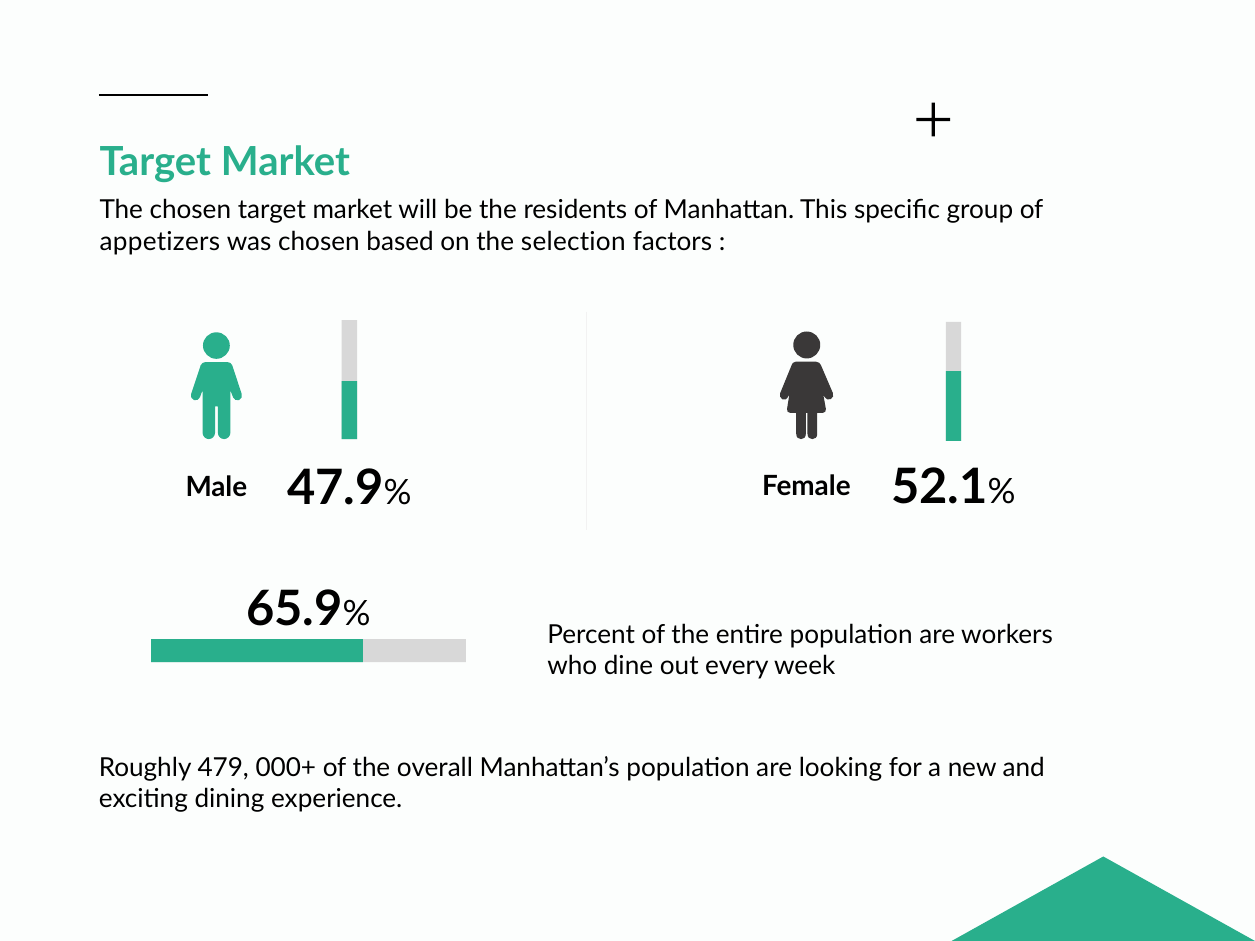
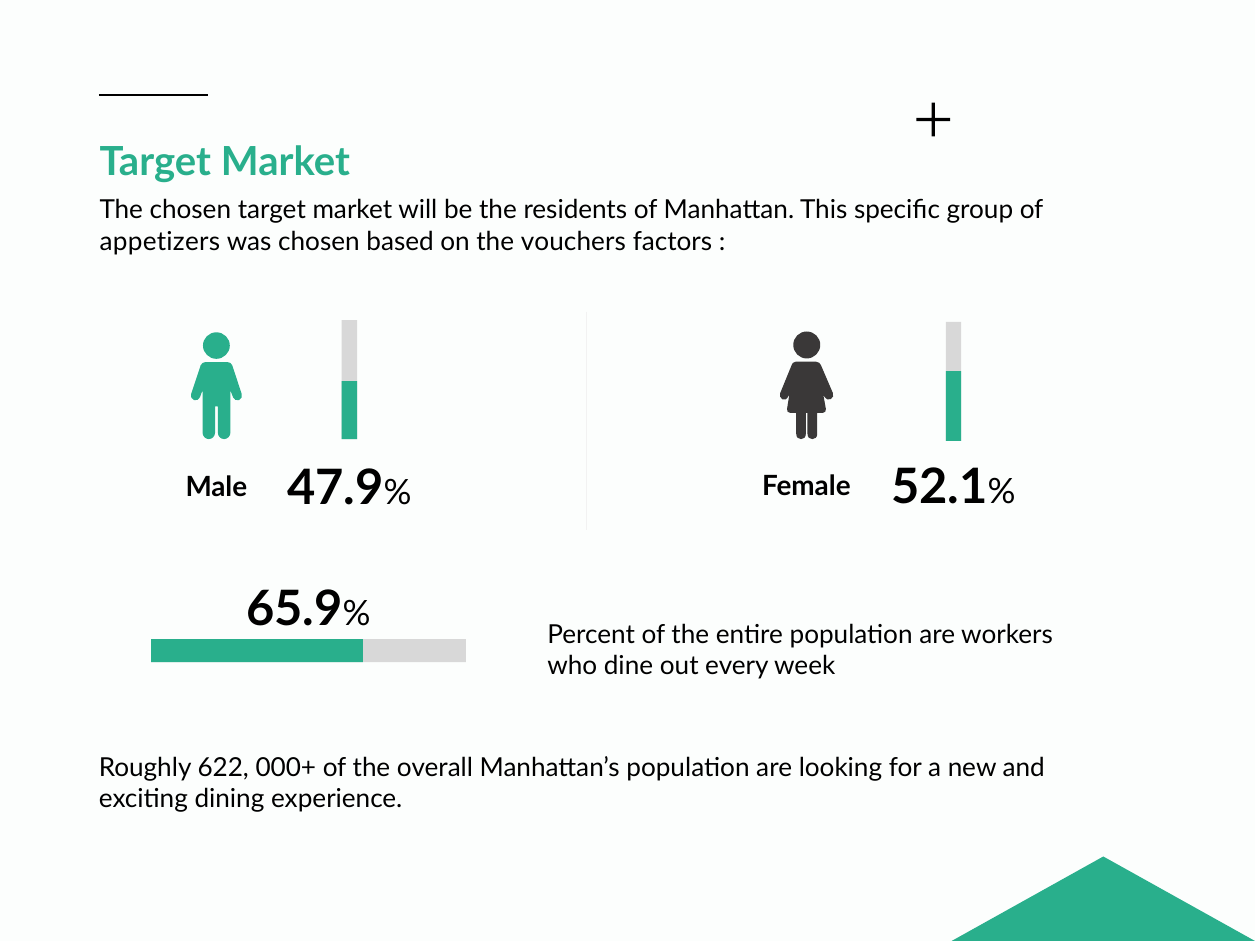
selection: selection -> vouchers
479: 479 -> 622
